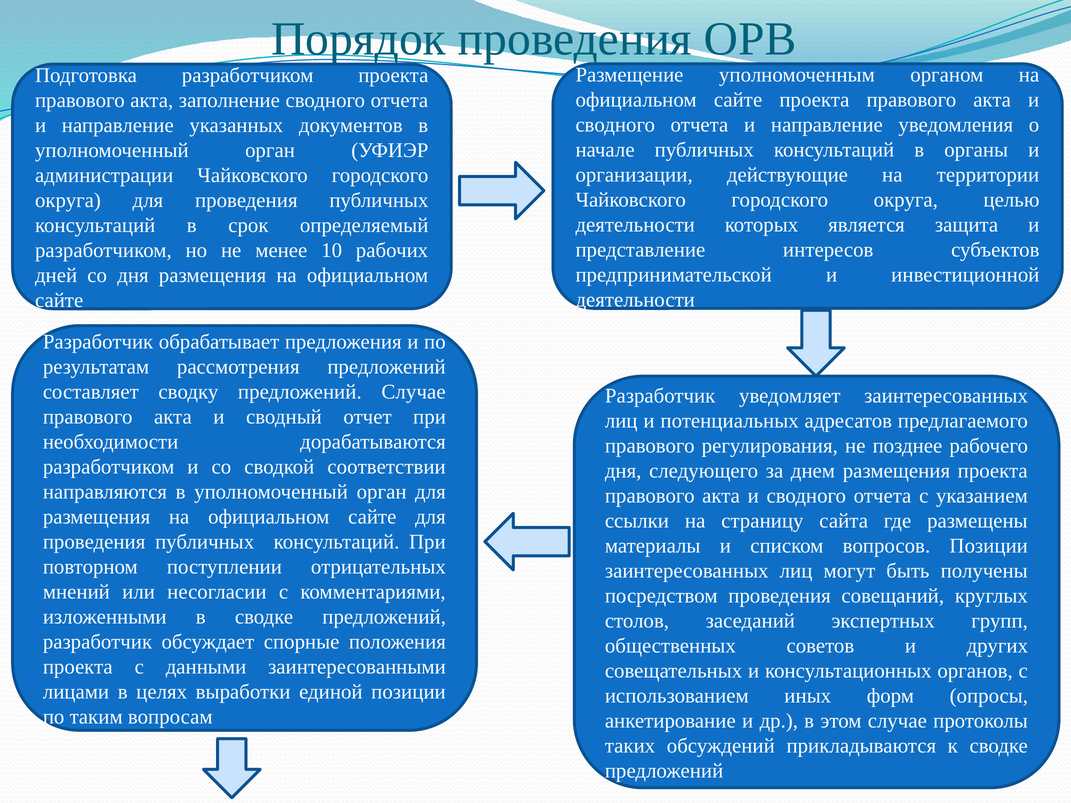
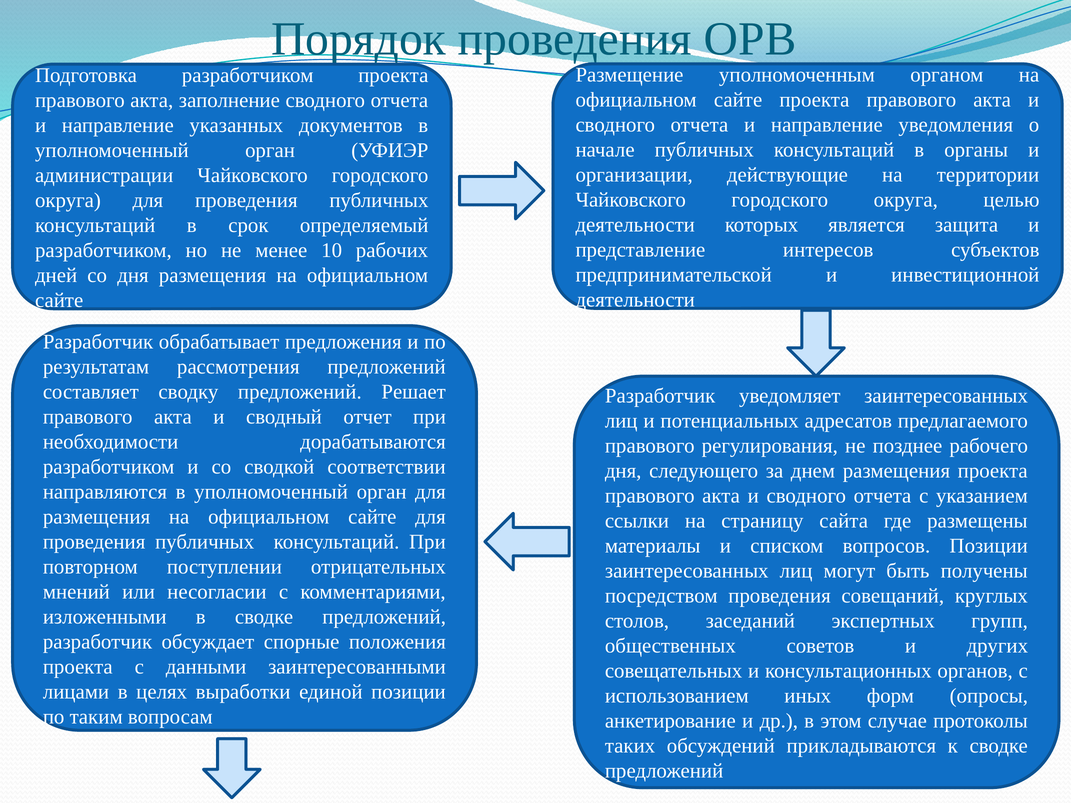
предложений Случае: Случае -> Решает
